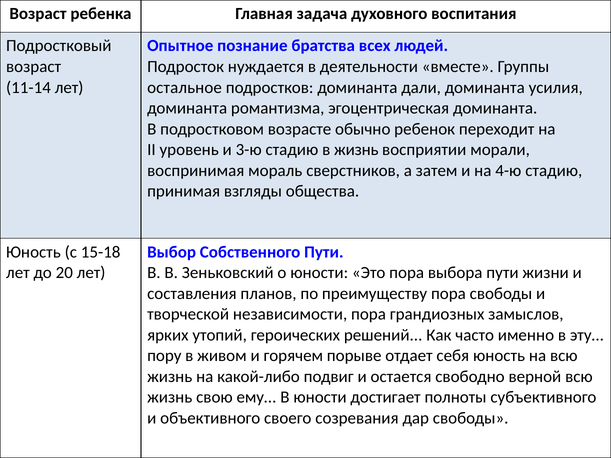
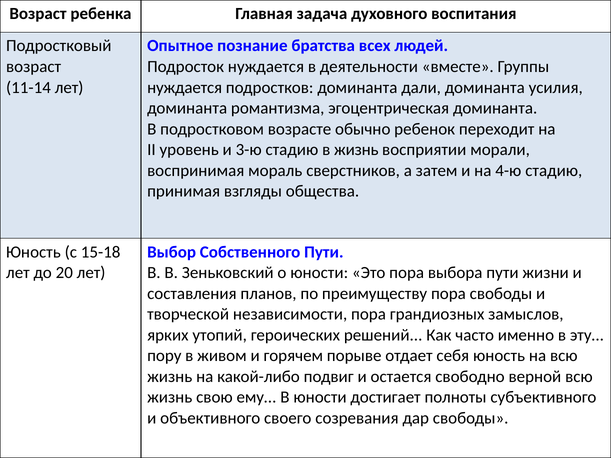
остальное at (185, 87): остальное -> нуждается
